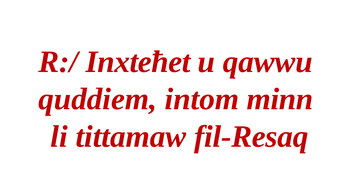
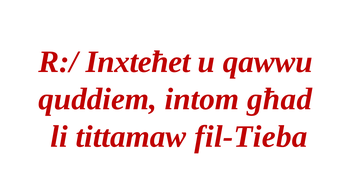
minn: minn -> għad
fil-Resaq: fil-Resaq -> fil-Tieba
